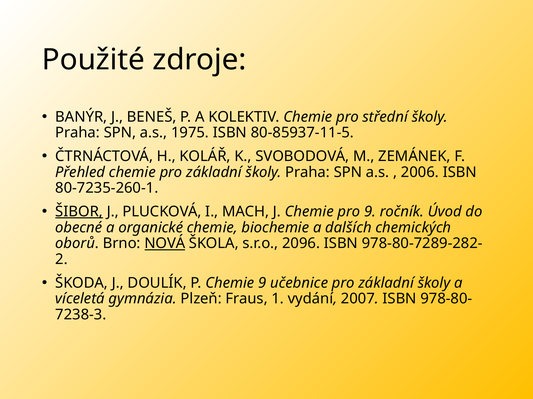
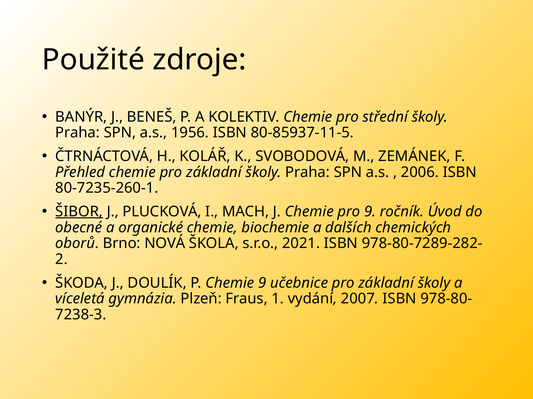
1975: 1975 -> 1956
NOVÁ underline: present -> none
2096: 2096 -> 2021
